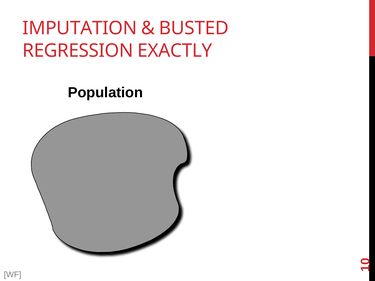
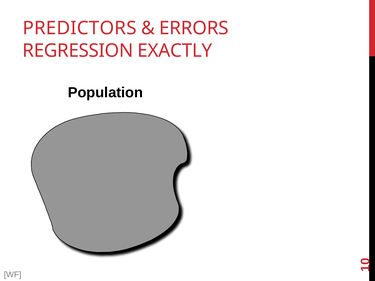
IMPUTATION: IMPUTATION -> PREDICTORS
BUSTED: BUSTED -> ERRORS
